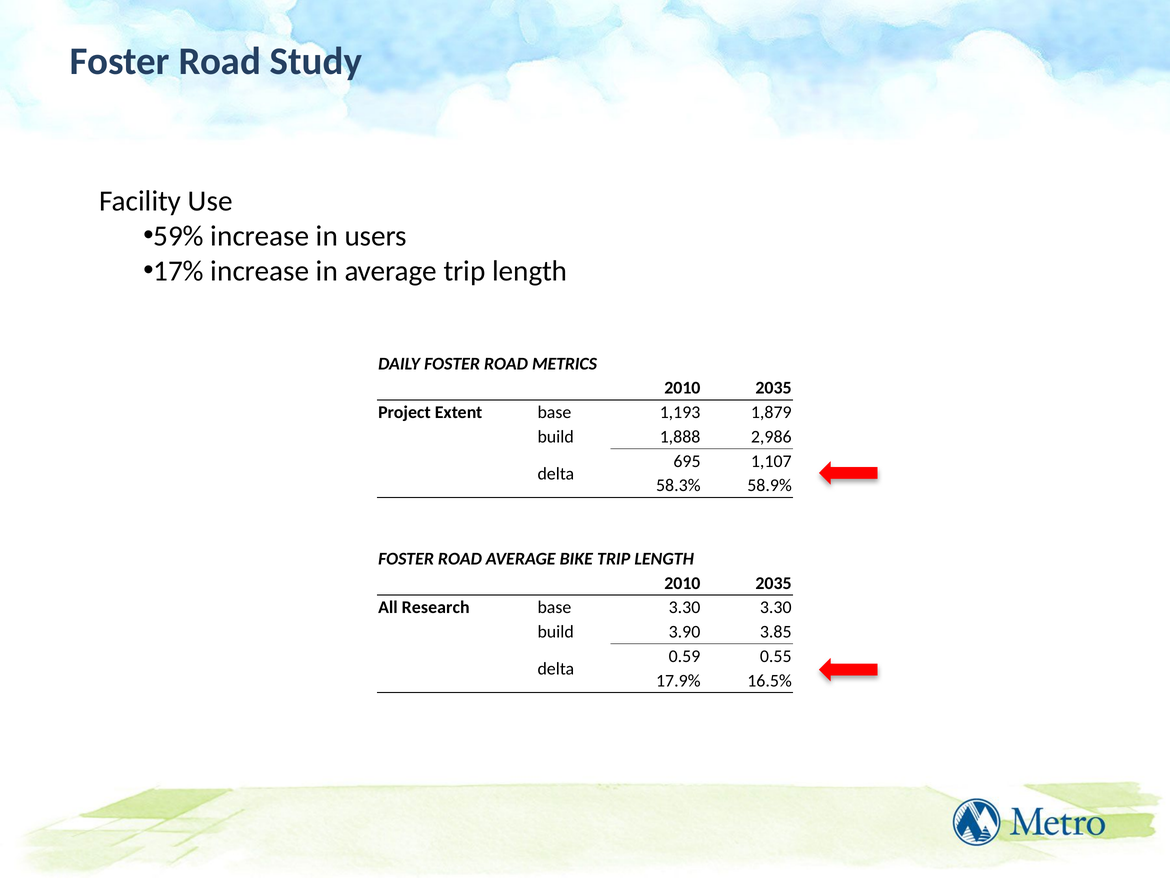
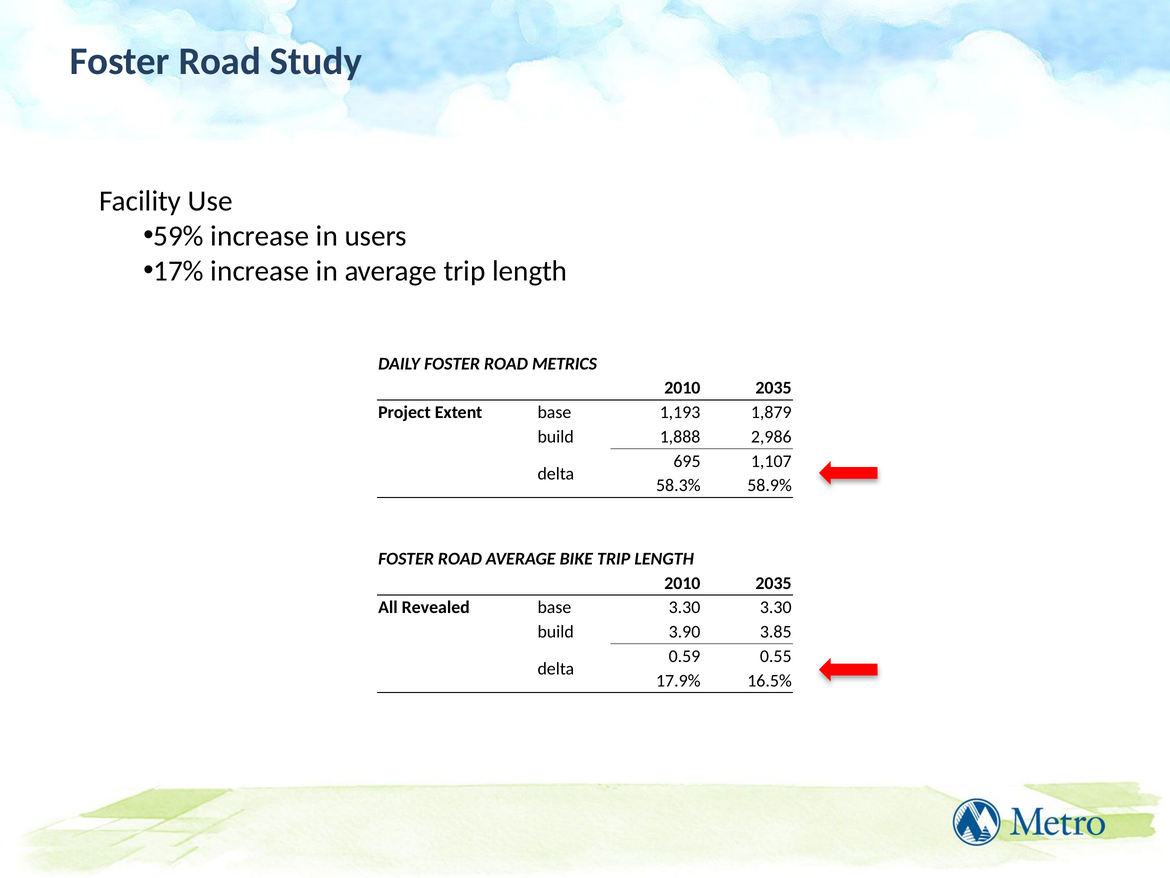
Research: Research -> Revealed
